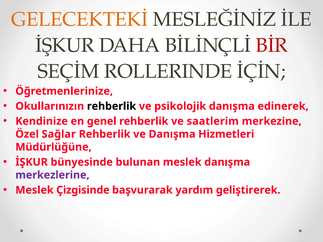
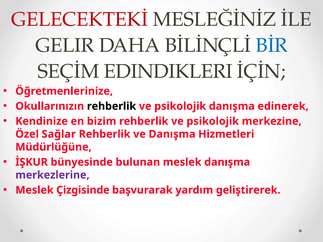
GELECEKTEKİ colour: orange -> red
İŞKUR at (65, 45): İŞKUR -> GELIR
BİR colour: red -> blue
ROLLERINDE: ROLLERINDE -> EDINDIKLERI
genel: genel -> bizim
saatlerim at (213, 121): saatlerim -> psikolojik
